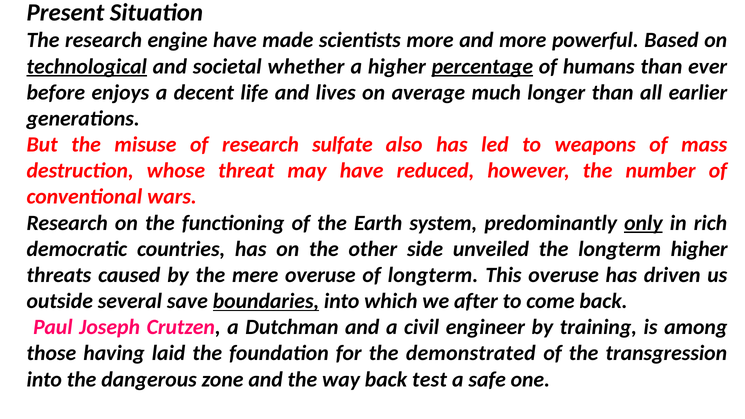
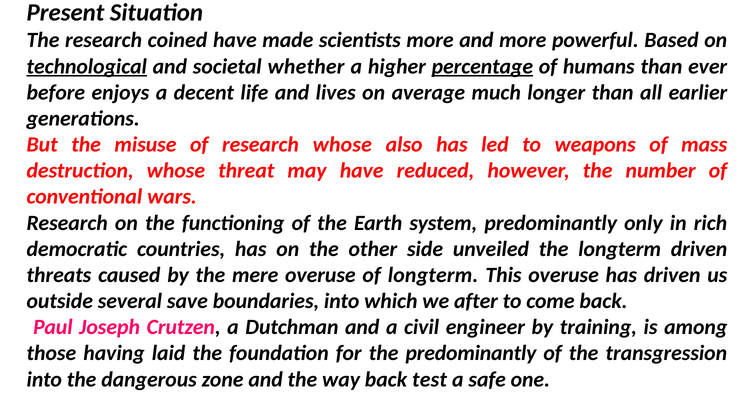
engine: engine -> coined
research sulfate: sulfate -> whose
only underline: present -> none
longterm higher: higher -> driven
boundaries underline: present -> none
the demonstrated: demonstrated -> predominantly
